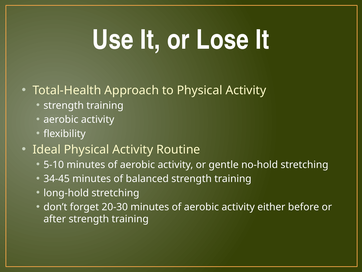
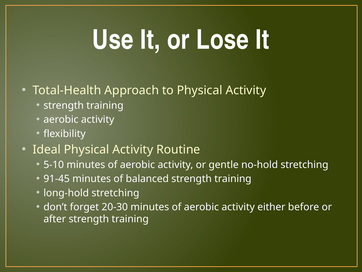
34-45: 34-45 -> 91-45
